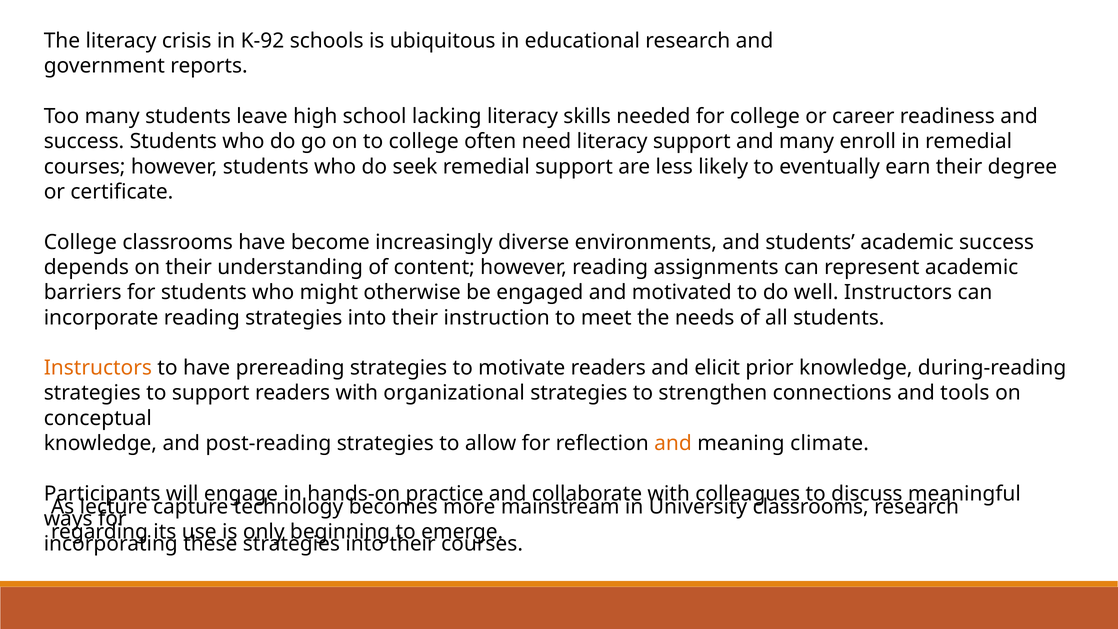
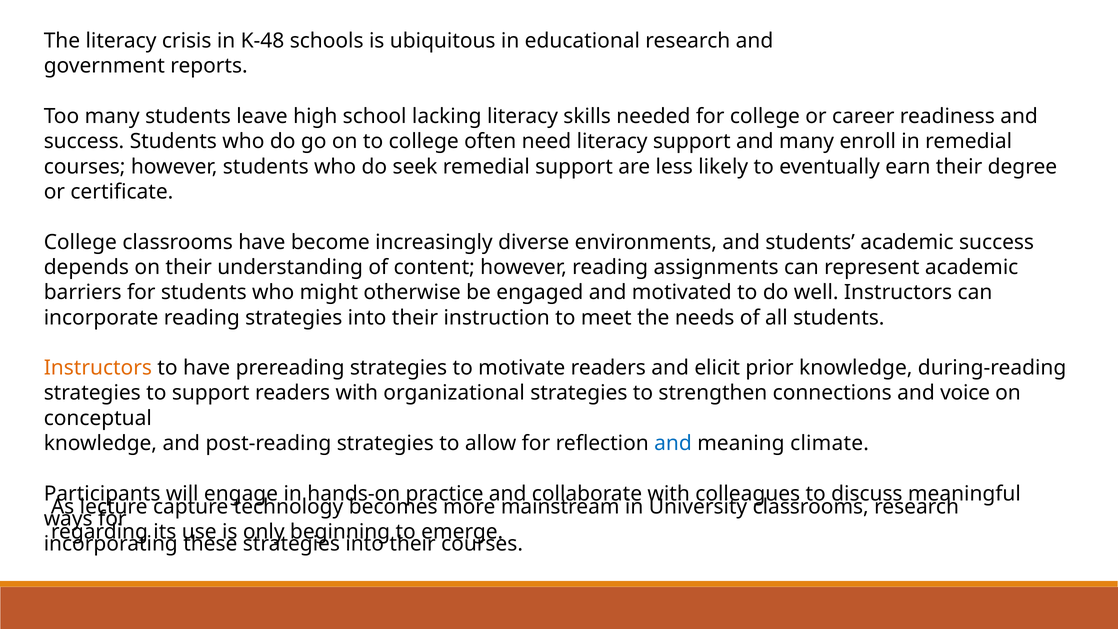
K-92: K-92 -> K-48
tools: tools -> voice
and at (673, 443) colour: orange -> blue
